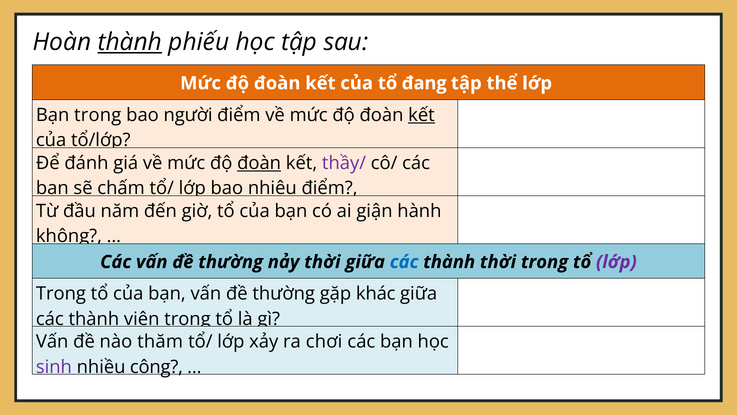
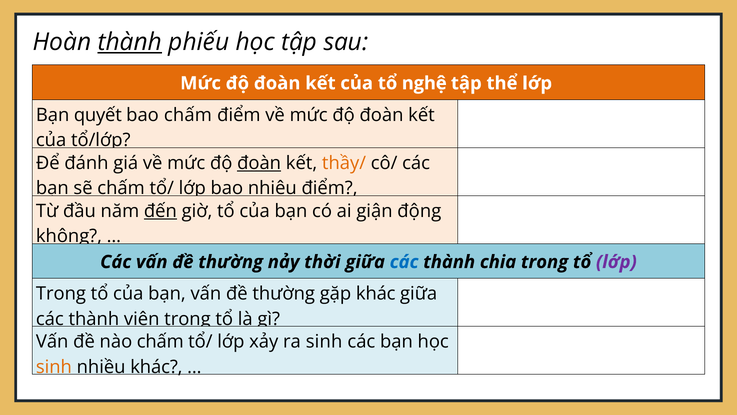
đang: đang -> nghệ
Bạn trong: trong -> quyết
bao người: người -> chấm
kết at (422, 115) underline: present -> none
thầy/ colour: purple -> orange
đến underline: none -> present
hành: hành -> động
thành thời: thời -> chia
nào thăm: thăm -> chấm
ra chơi: chơi -> sinh
sinh at (54, 367) colour: purple -> orange
nhiều công: công -> khác
